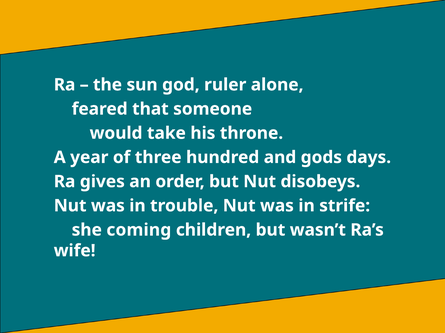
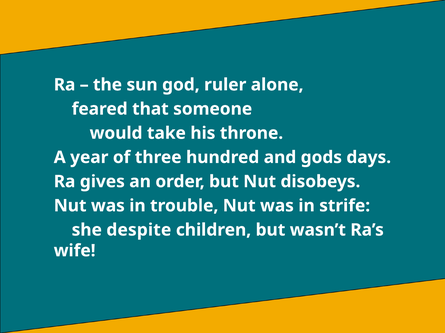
coming: coming -> despite
